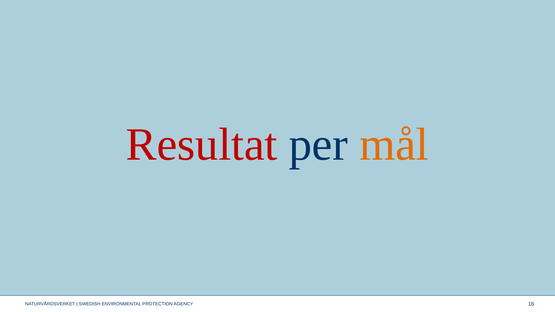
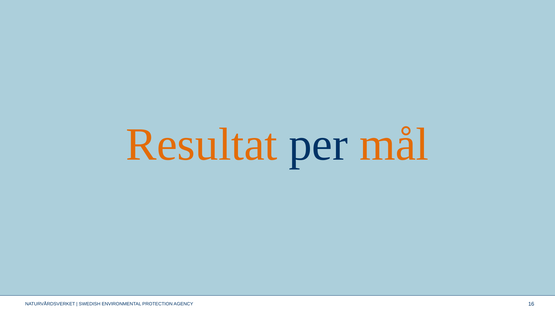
Resultat colour: red -> orange
